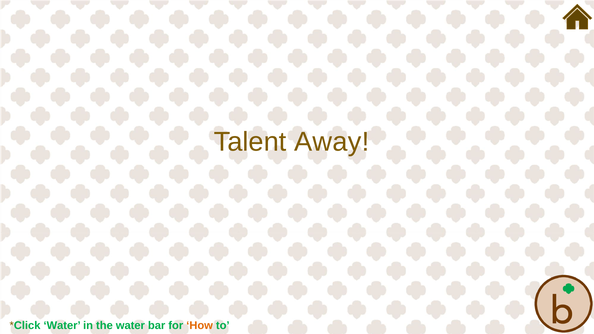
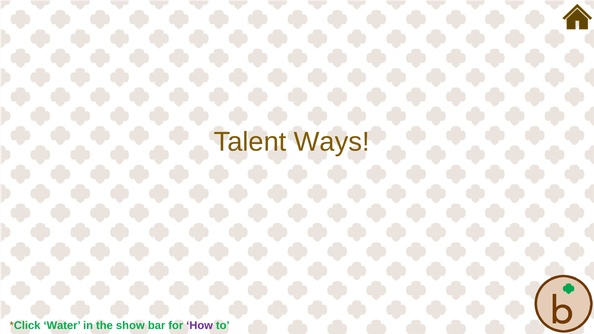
Away: Away -> Ways
the water: water -> show
How colour: orange -> purple
